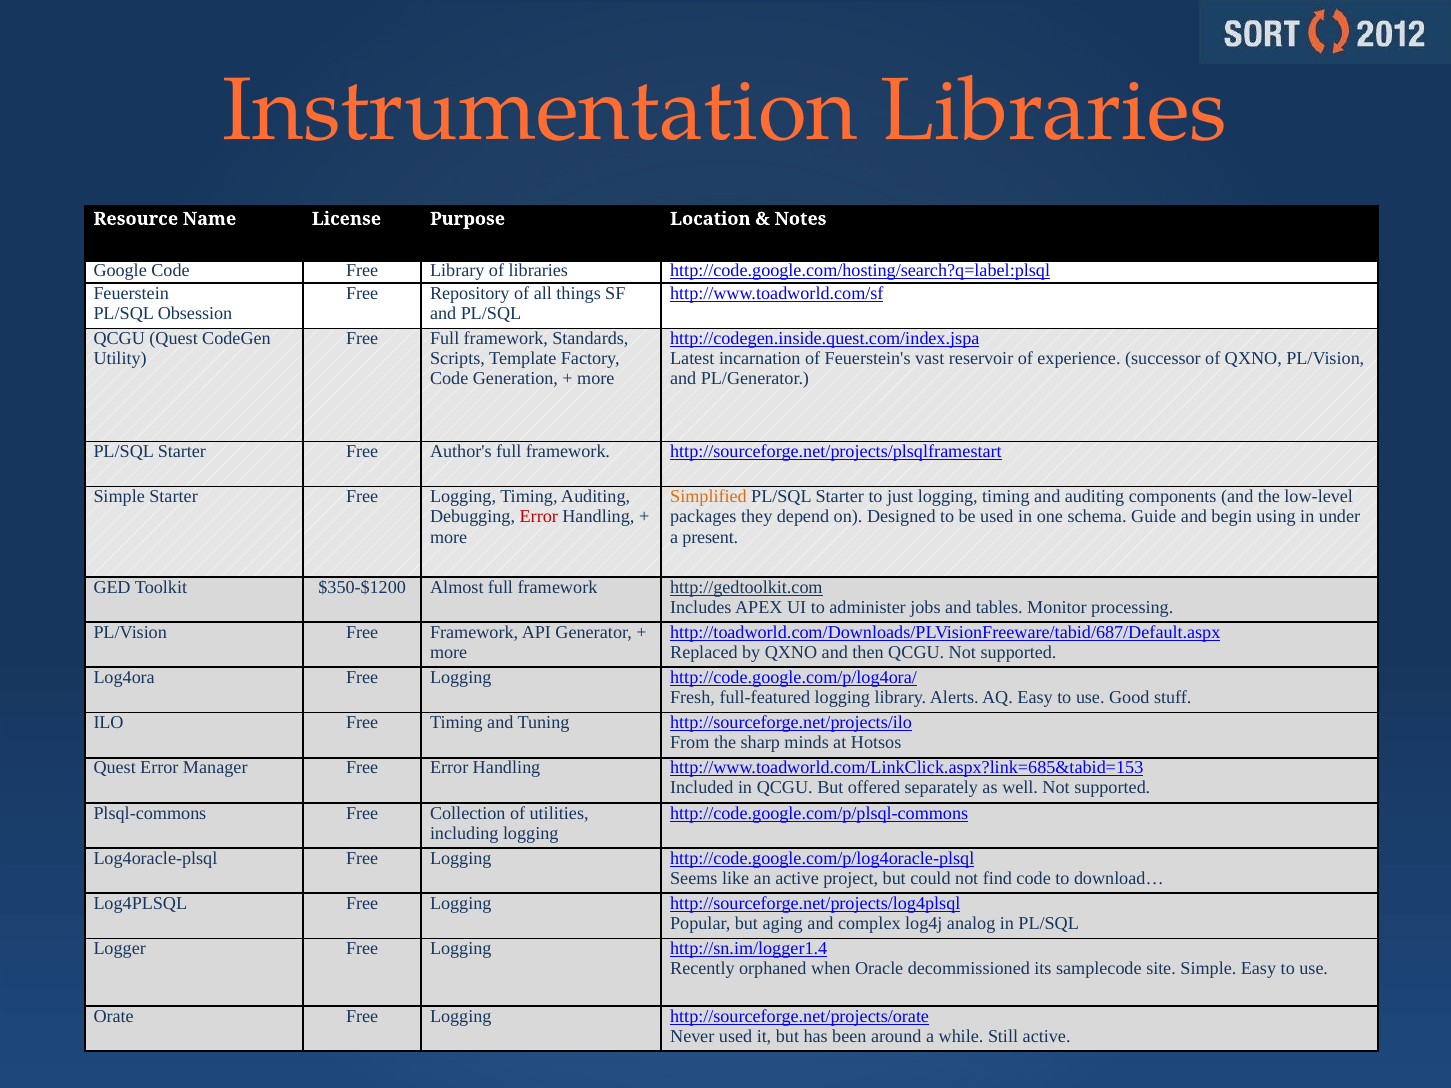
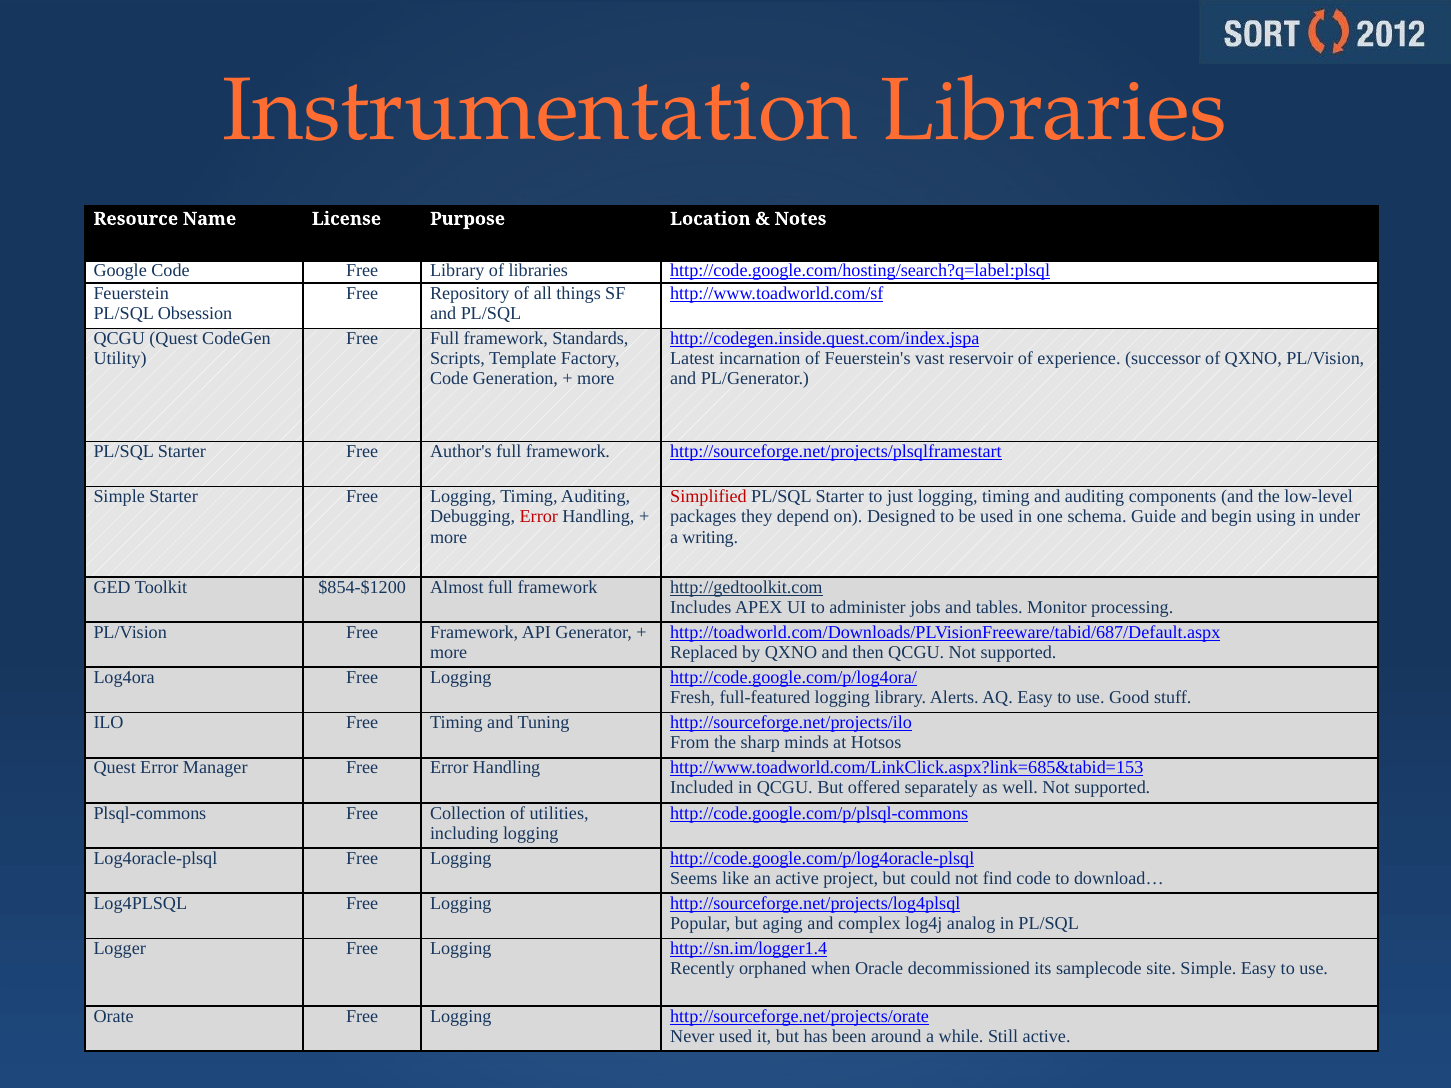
Simplified colour: orange -> red
present: present -> writing
$350-$1200: $350-$1200 -> $854-$1200
